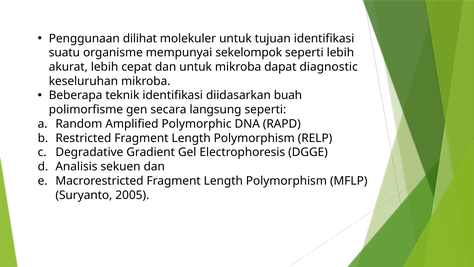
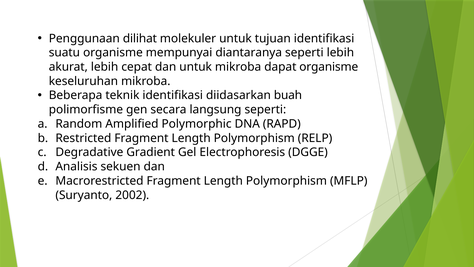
sekelompok: sekelompok -> diantaranya
dapat diagnostic: diagnostic -> organisme
2005: 2005 -> 2002
